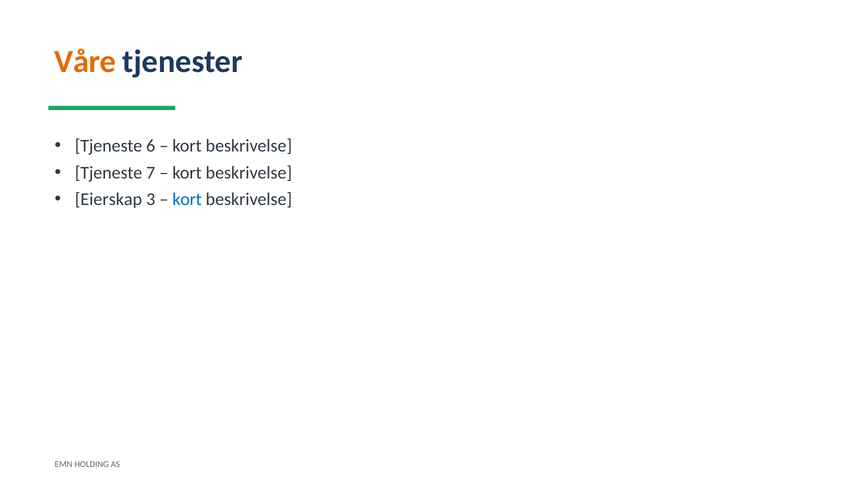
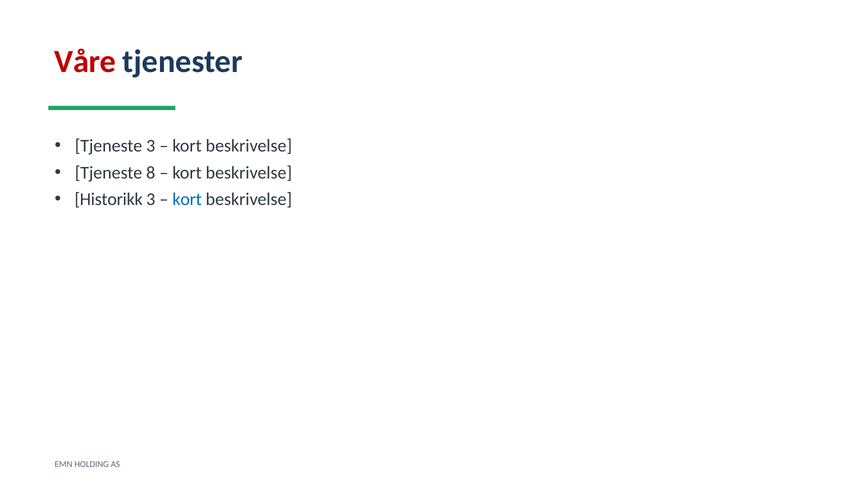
Våre colour: orange -> red
Tjeneste 6: 6 -> 3
7: 7 -> 8
Eierskap: Eierskap -> Historikk
